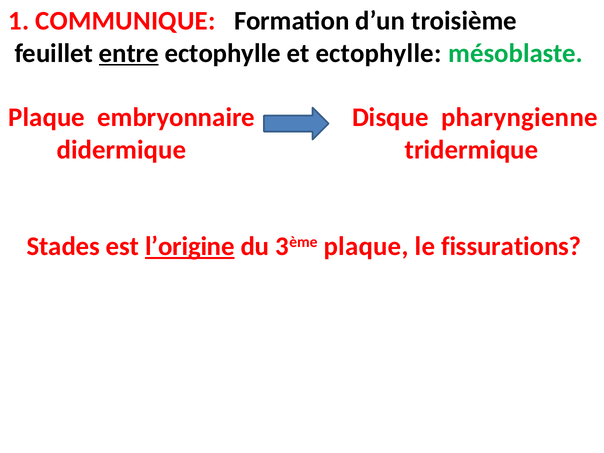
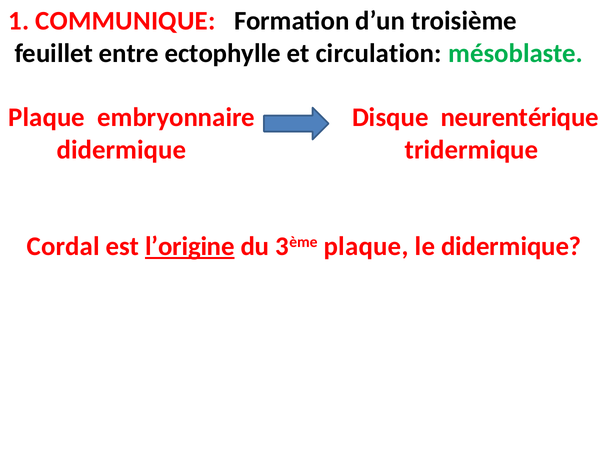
entre underline: present -> none
et ectophylle: ectophylle -> circulation
pharyngienne: pharyngienne -> neurentérique
Stades: Stades -> Cordal
le fissurations: fissurations -> didermique
